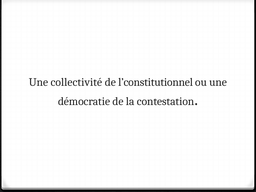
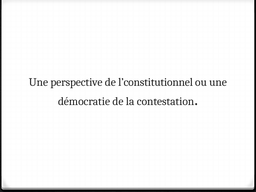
collectivité: collectivité -> perspective
